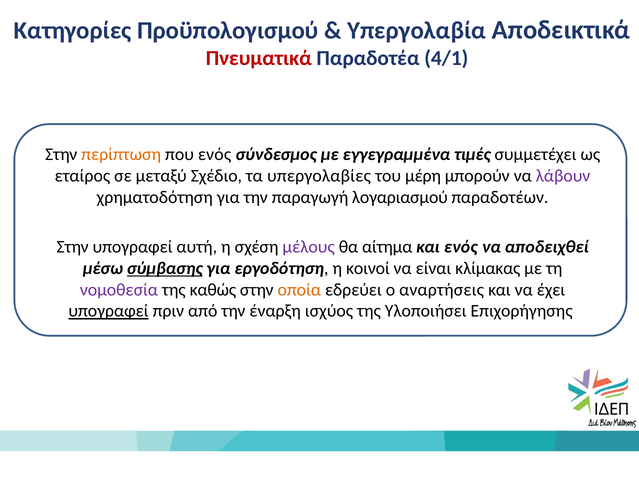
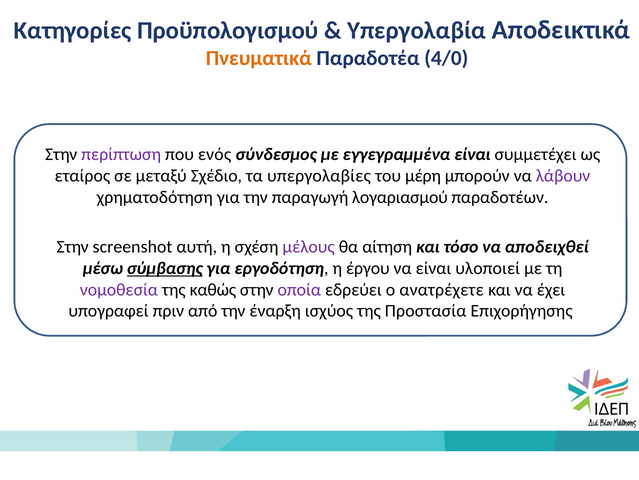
Πνευματικά colour: red -> orange
4/1: 4/1 -> 4/0
περίπτωση colour: orange -> purple
εγγεγραμμένα τιμές: τιμές -> είναι
Στην υπογραφεί: υπογραφεί -> screenshot
αίτημα: αίτημα -> αίτηση
και ενός: ενός -> τόσο
κοινοί: κοινοί -> έργου
κλίμακας: κλίμακας -> υλοποιεί
οποία colour: orange -> purple
αναρτήσεις: αναρτήσεις -> ανατρέχετε
υπογραφεί at (109, 311) underline: present -> none
Υλοποιήσει: Υλοποιήσει -> Προστασία
